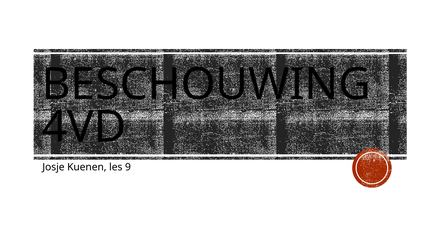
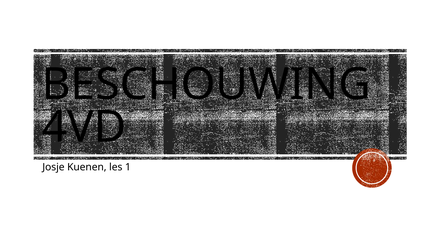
9: 9 -> 1
